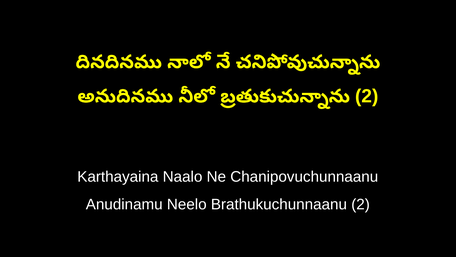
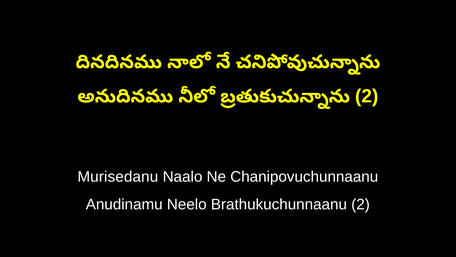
Karthayaina: Karthayaina -> Murisedanu
